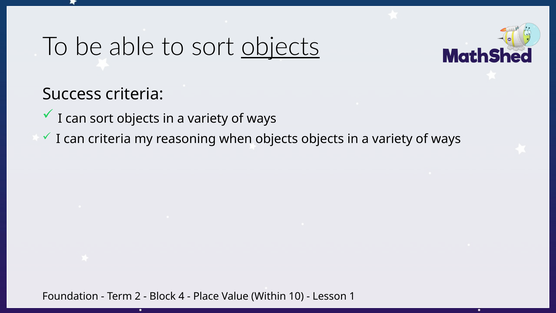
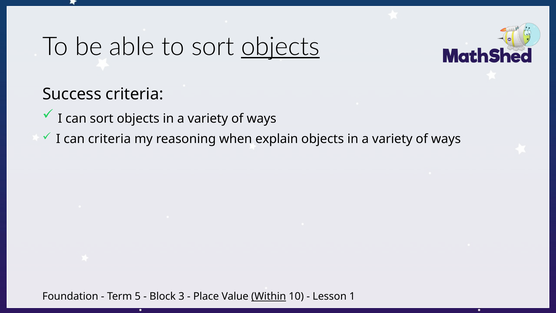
when objects: objects -> explain
2: 2 -> 5
4: 4 -> 3
Within underline: none -> present
